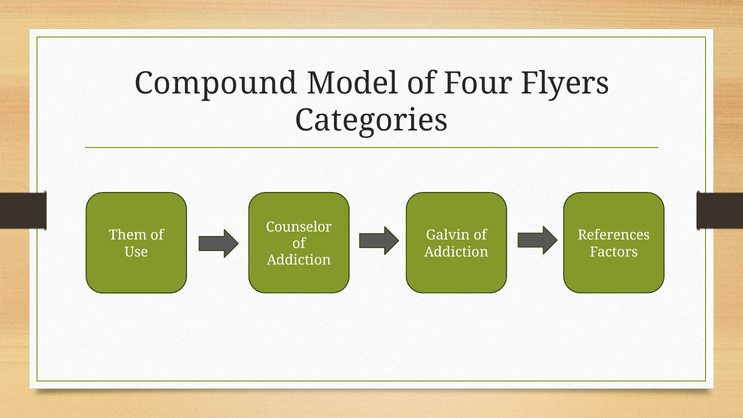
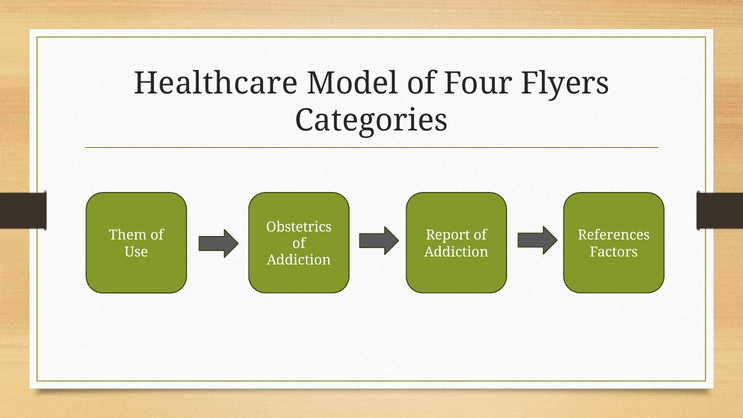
Compound: Compound -> Healthcare
Counselor: Counselor -> Obstetrics
Galvin: Galvin -> Report
